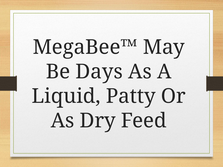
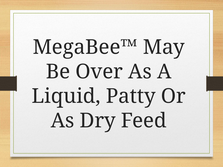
Days: Days -> Over
